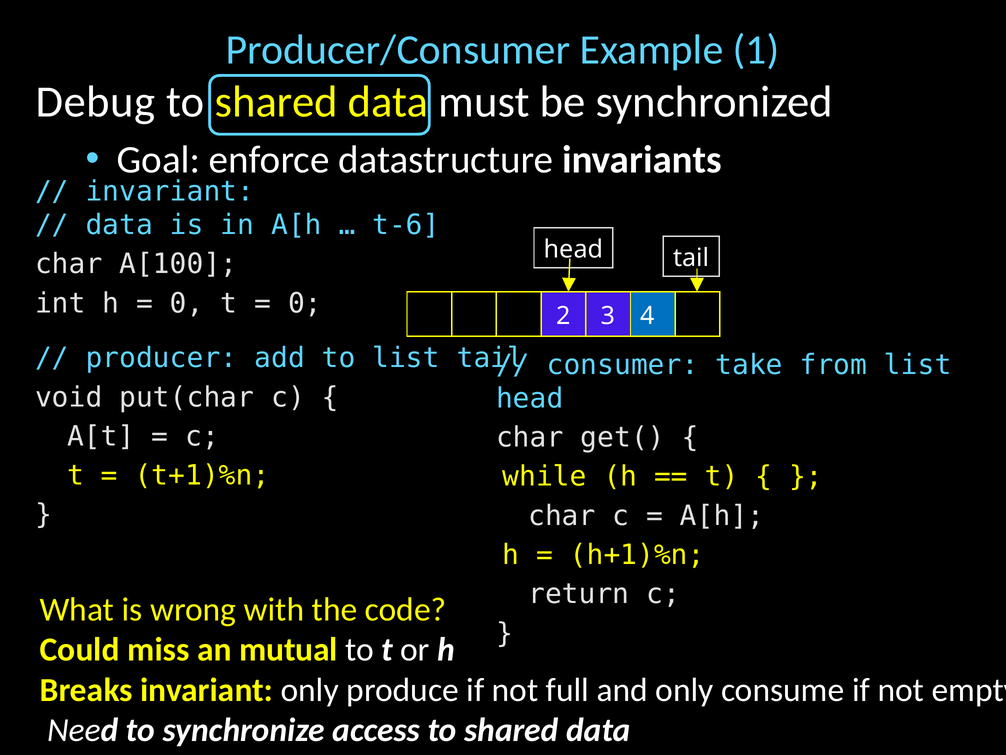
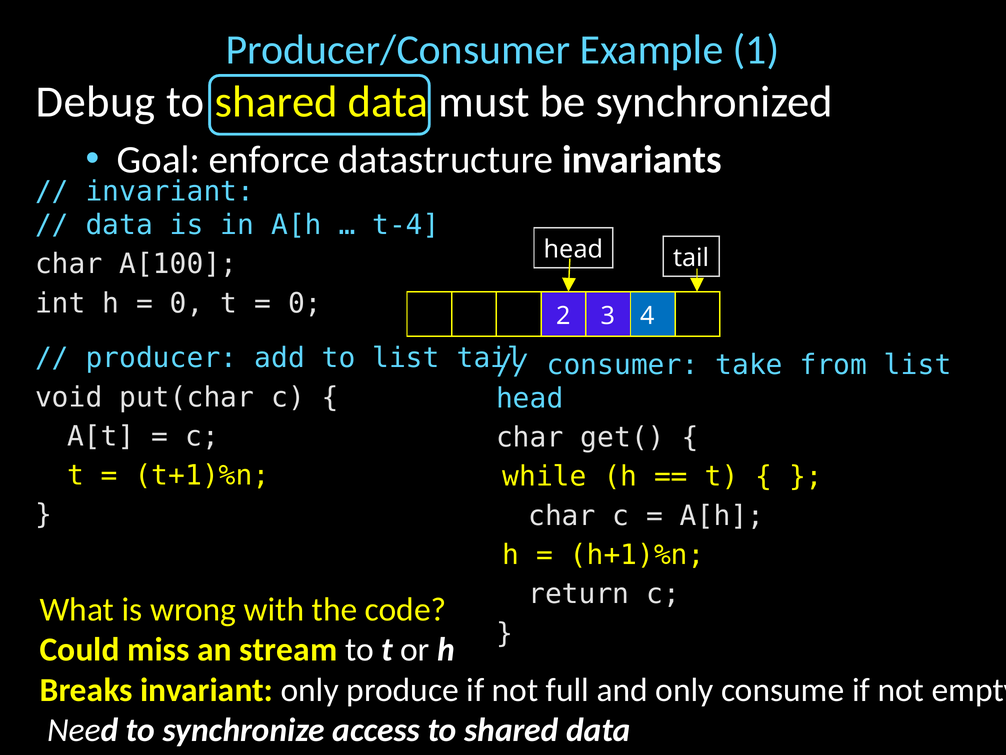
t-6: t-6 -> t-4
mutual: mutual -> stream
